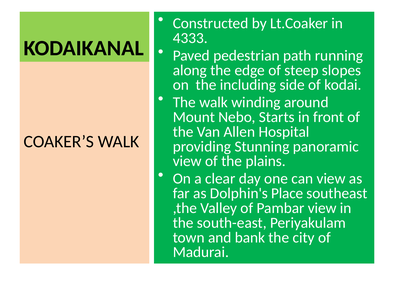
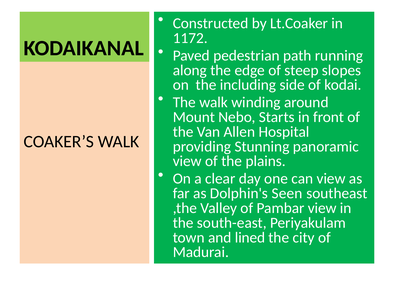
4333: 4333 -> 1172
Place: Place -> Seen
bank: bank -> lined
